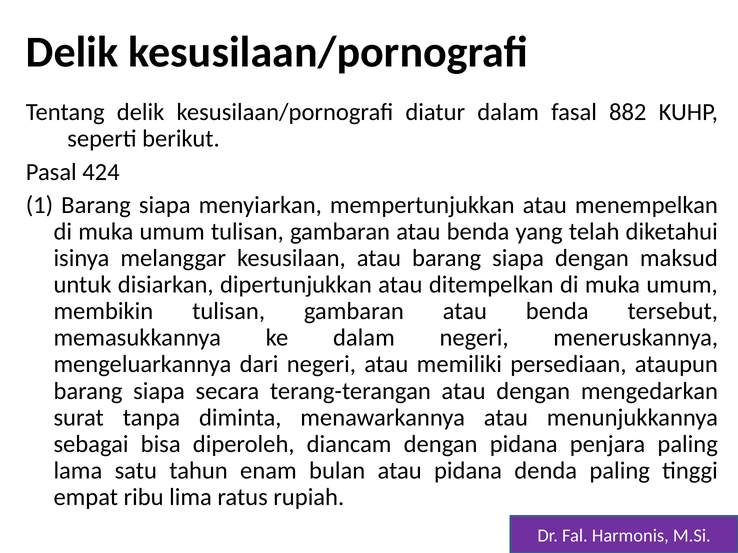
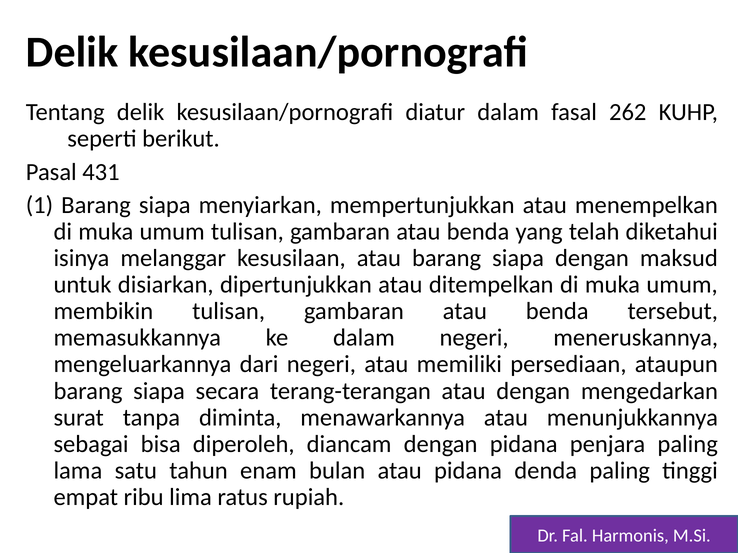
882: 882 -> 262
424: 424 -> 431
